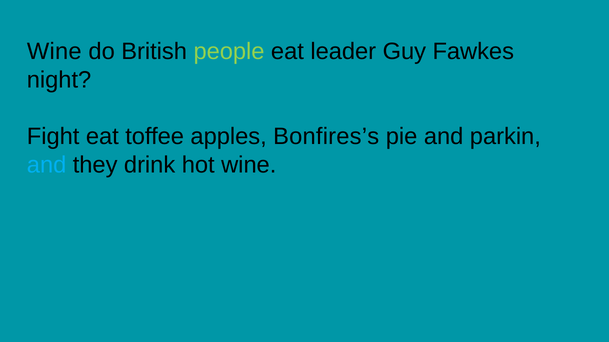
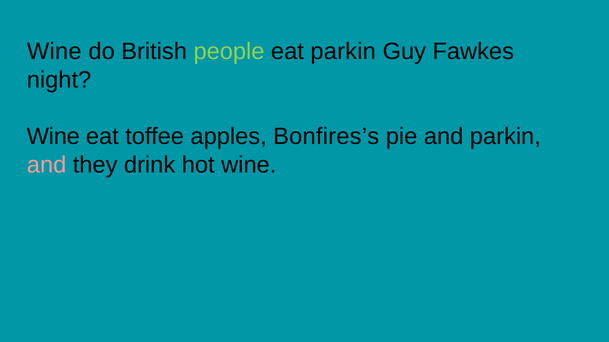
eat leader: leader -> parkin
Fight at (53, 137): Fight -> Wine
and at (47, 165) colour: light blue -> pink
